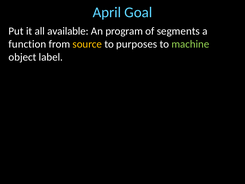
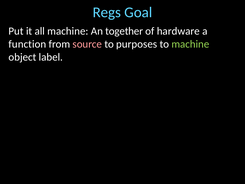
April: April -> Regs
all available: available -> machine
program: program -> together
segments: segments -> hardware
source colour: yellow -> pink
